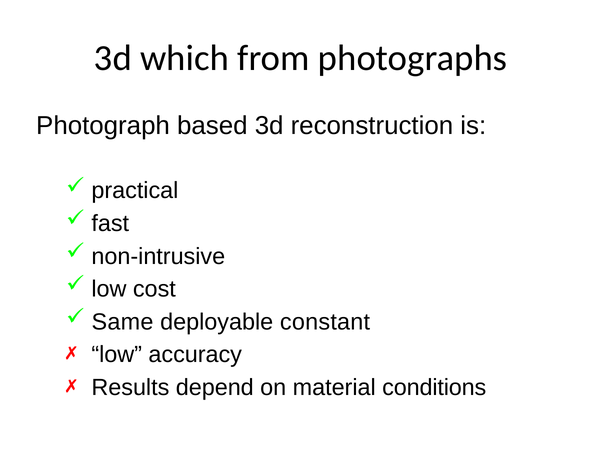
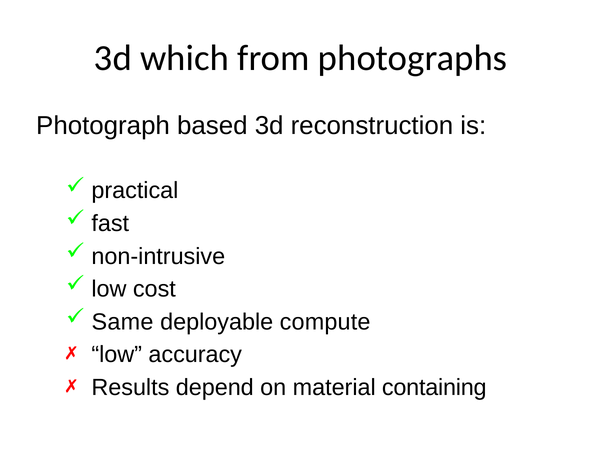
constant: constant -> compute
conditions: conditions -> containing
